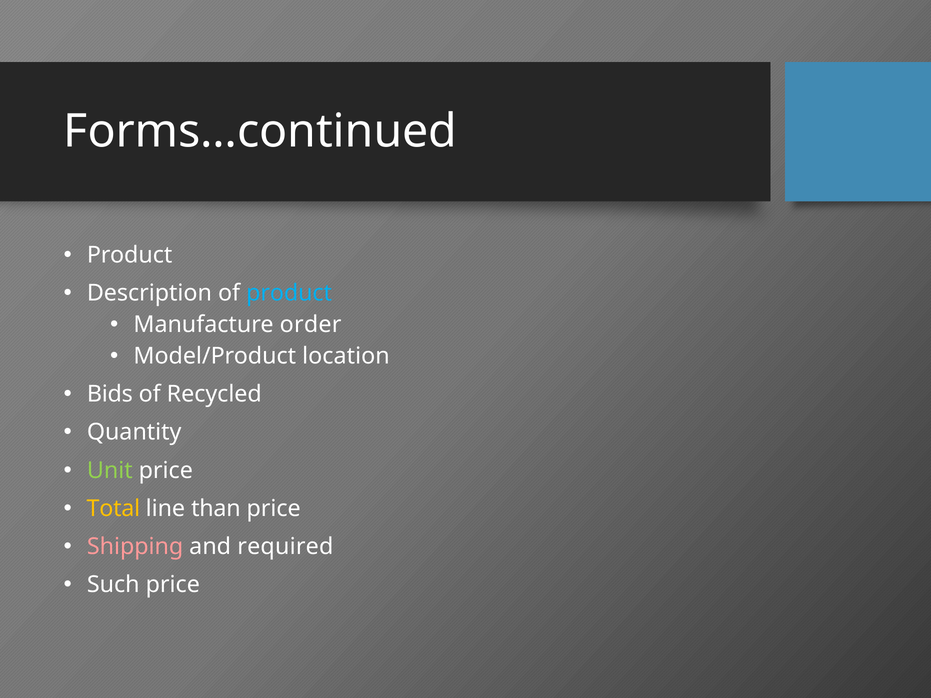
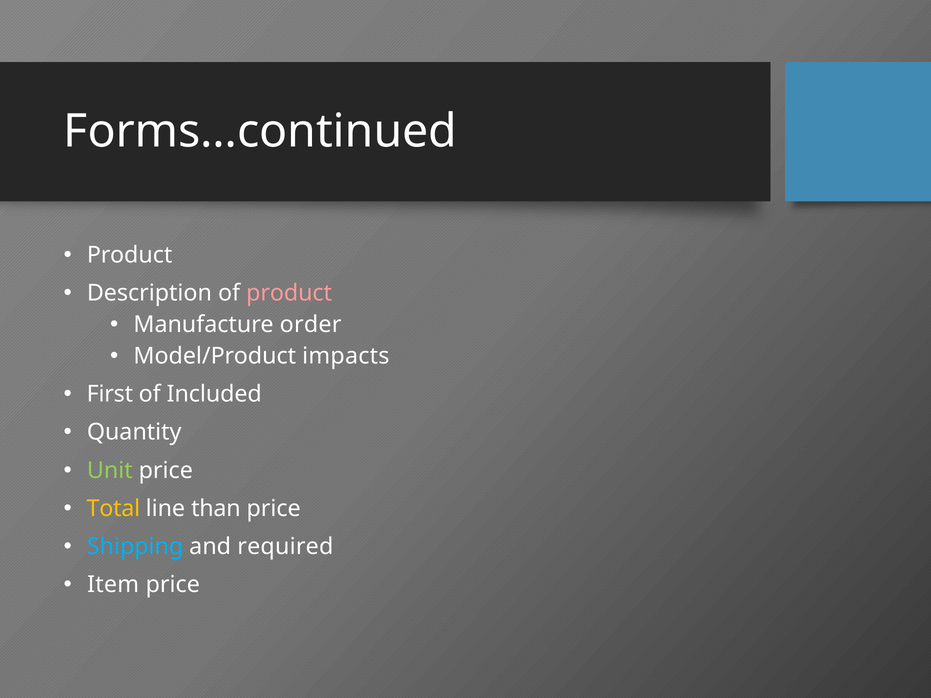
product at (289, 293) colour: light blue -> pink
location: location -> impacts
Bids: Bids -> First
Recycled: Recycled -> Included
Shipping colour: pink -> light blue
Such: Such -> Item
